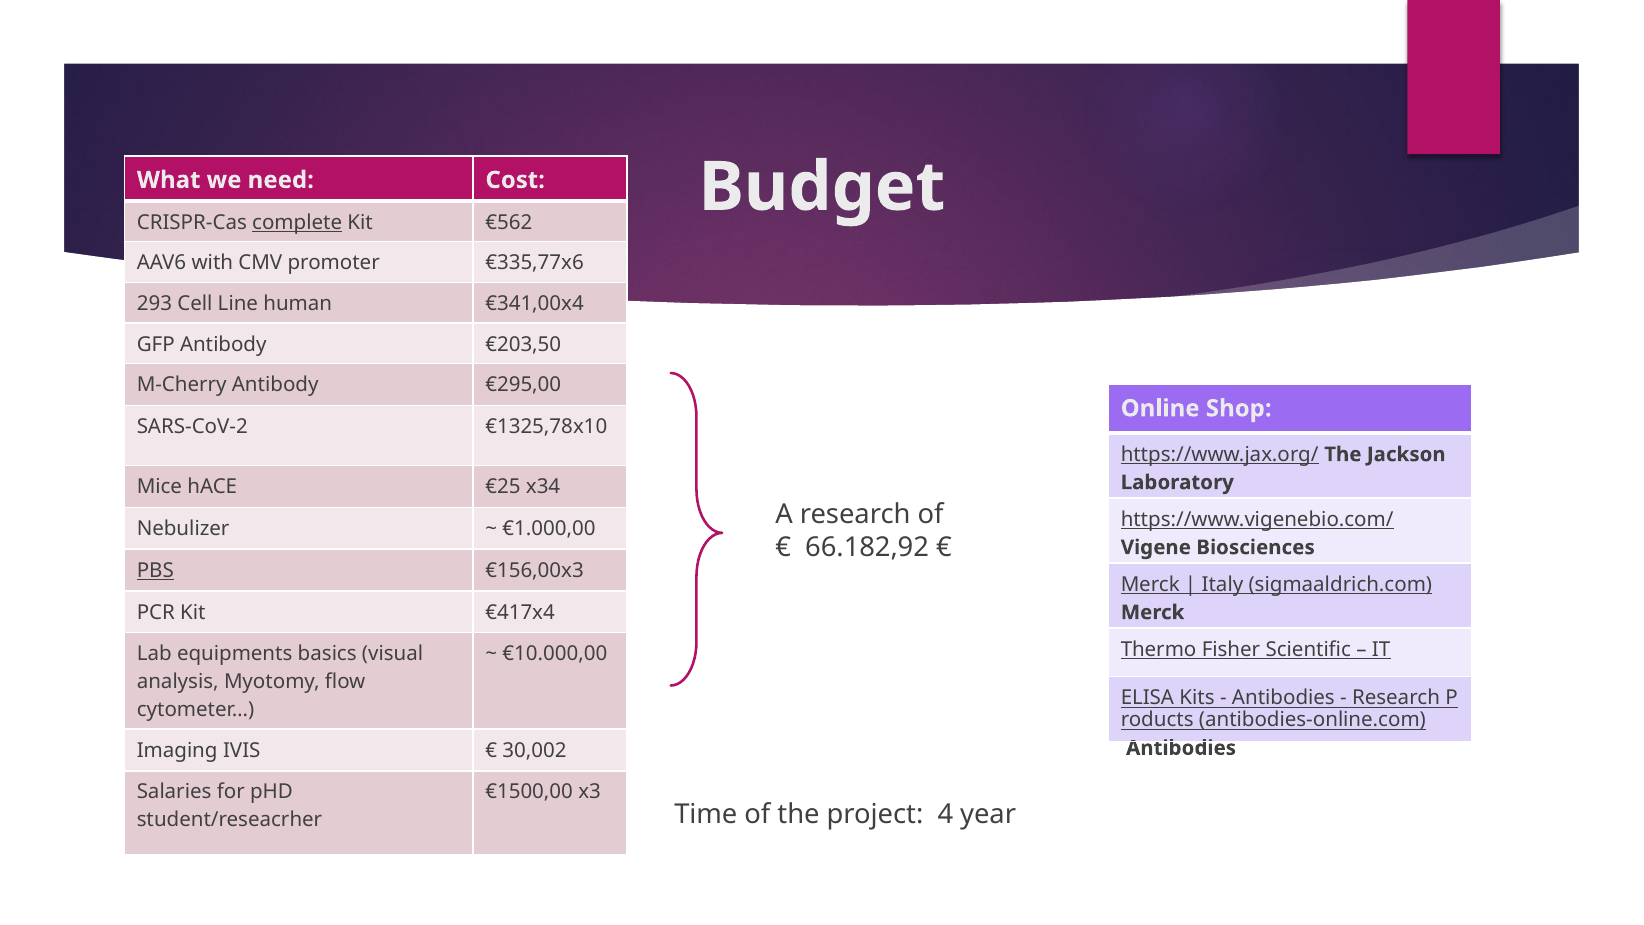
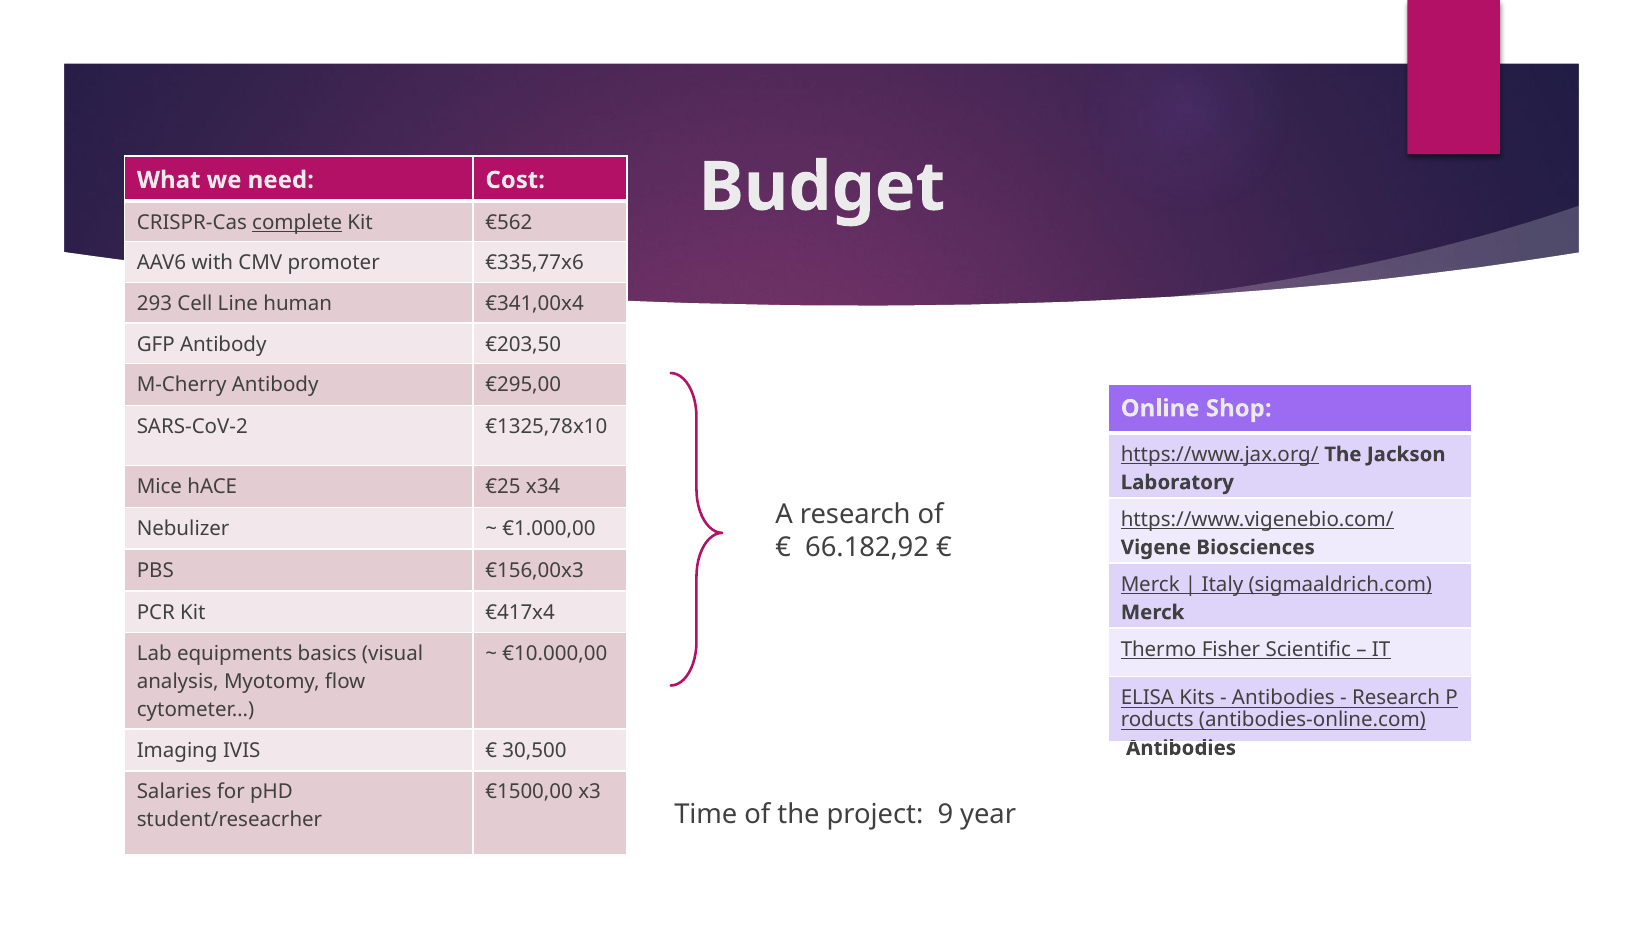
PBS underline: present -> none
30,002: 30,002 -> 30,500
4: 4 -> 9
